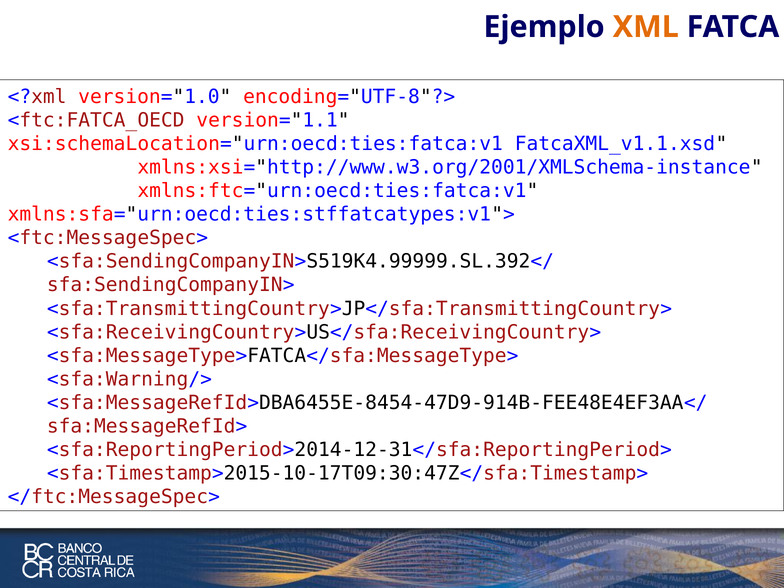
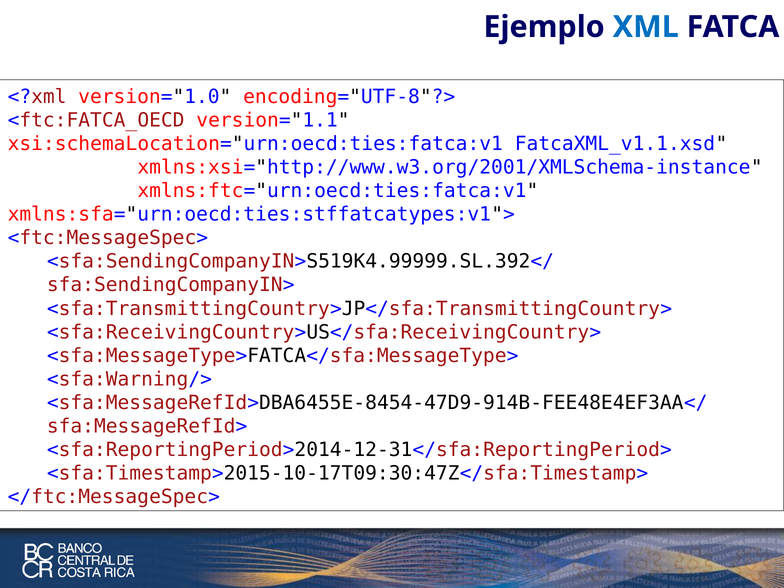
XML colour: orange -> blue
